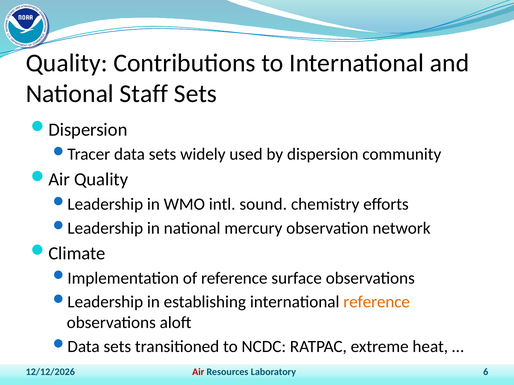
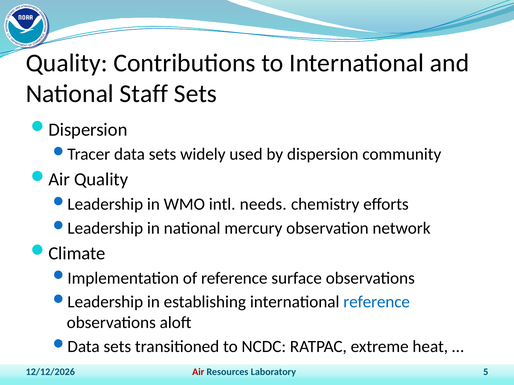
sound: sound -> needs
reference at (377, 302) colour: orange -> blue
6: 6 -> 5
